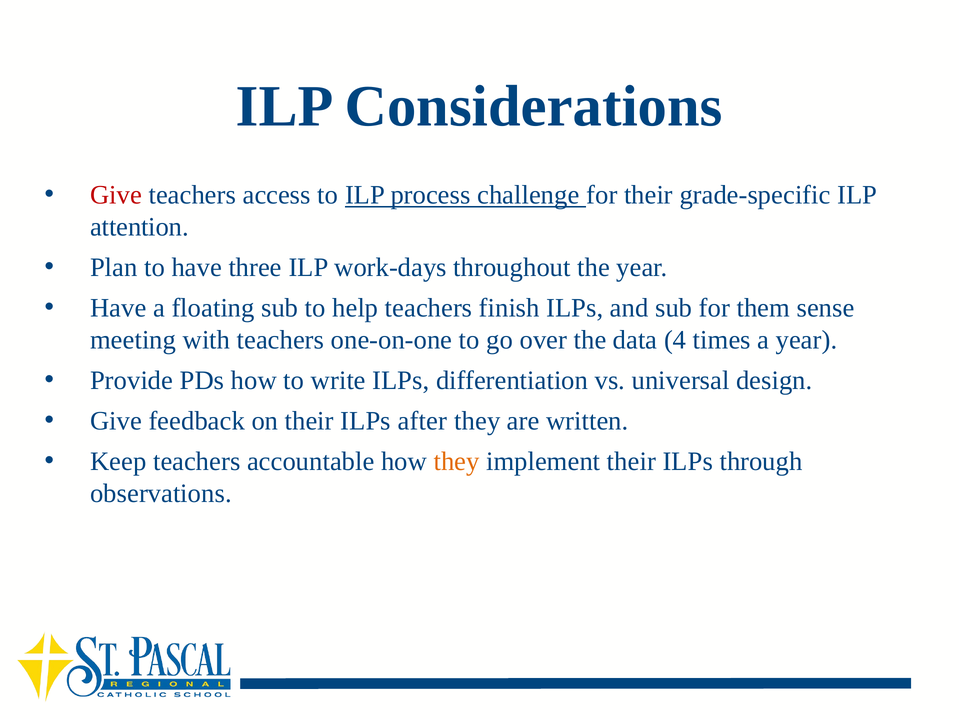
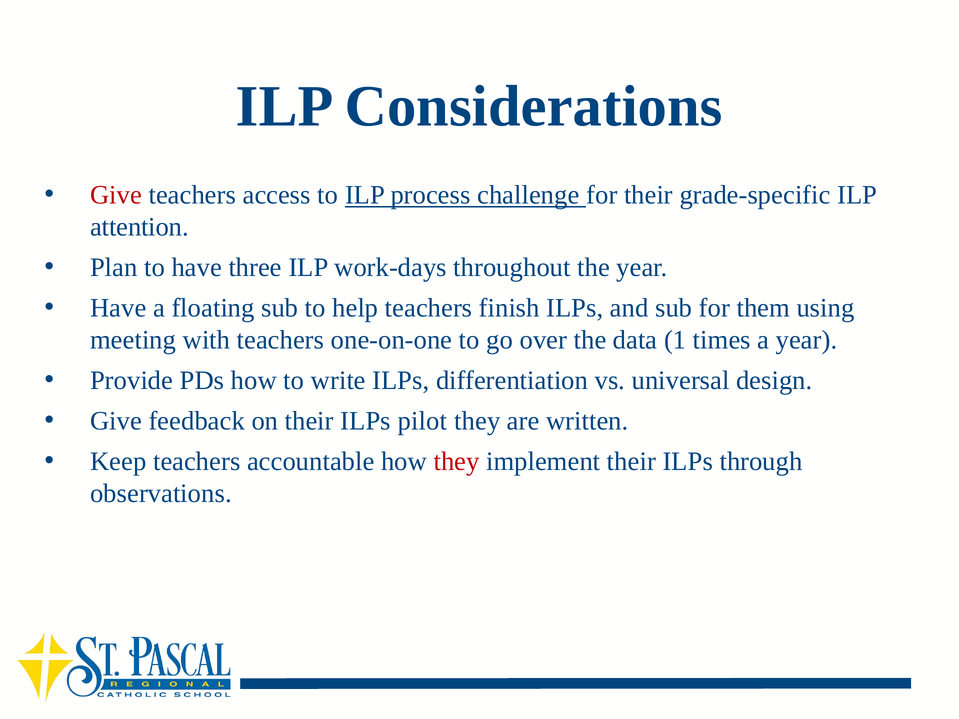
sense: sense -> using
4: 4 -> 1
after: after -> pilot
they at (457, 462) colour: orange -> red
